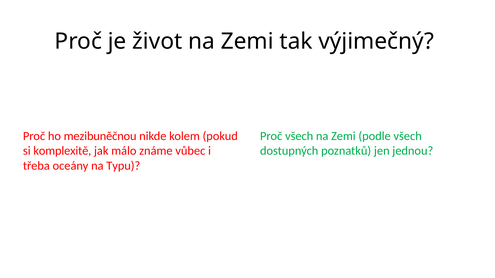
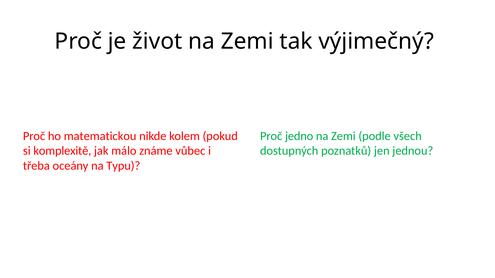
mezibuněčnou: mezibuněčnou -> matematickou
Proč všech: všech -> jedno
